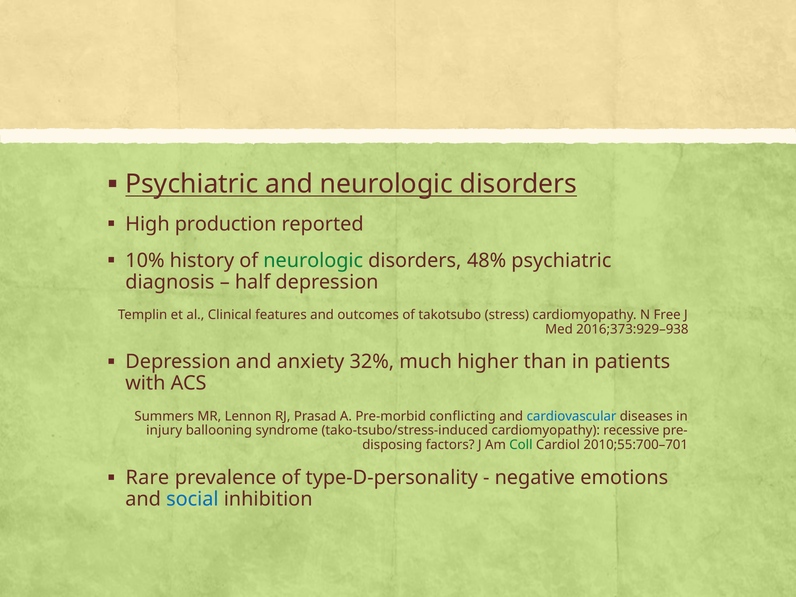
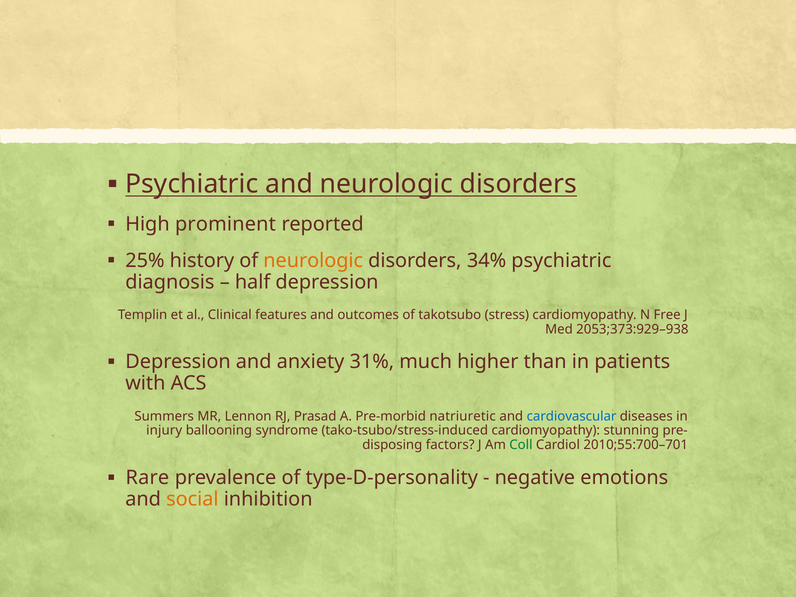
production: production -> prominent
10%: 10% -> 25%
neurologic at (313, 260) colour: green -> orange
48%: 48% -> 34%
2016;373:929–938: 2016;373:929–938 -> 2053;373:929–938
32%: 32% -> 31%
conflicting: conflicting -> natriuretic
recessive: recessive -> stunning
social colour: blue -> orange
